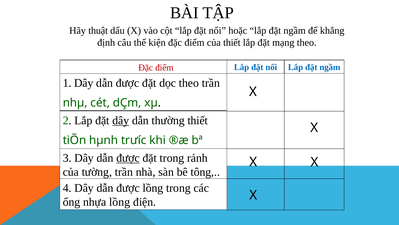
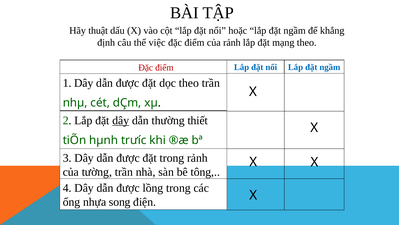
kiện: kiện -> việc
của thiết: thiết -> rảnh
được at (128, 158) underline: present -> none
nhựa lồng: lồng -> song
